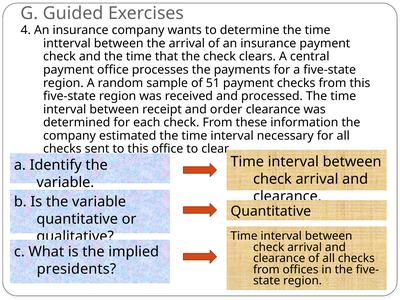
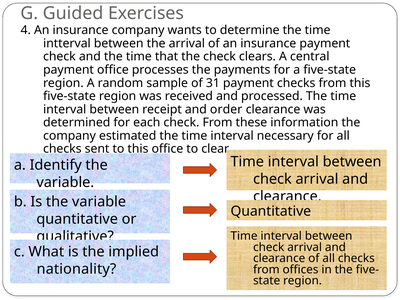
51: 51 -> 31
presidents: presidents -> nationality
